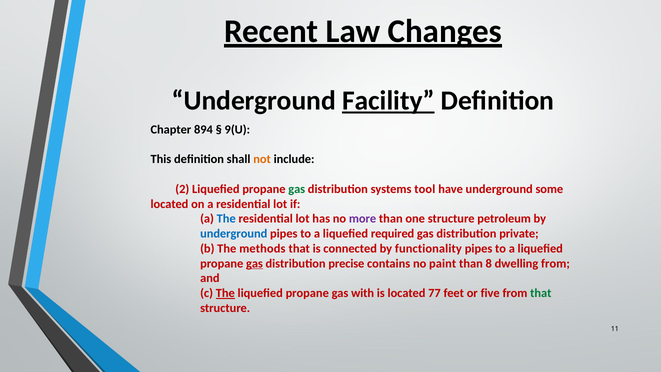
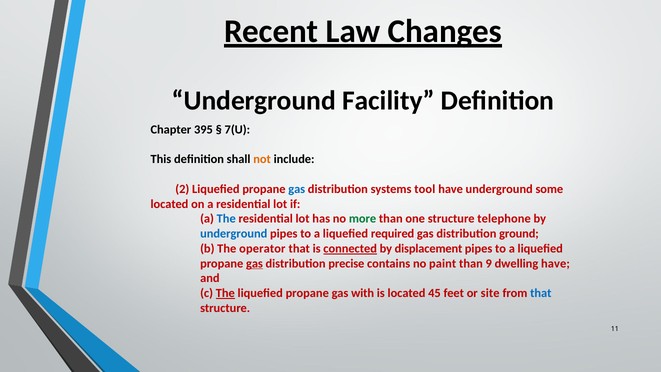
Facility underline: present -> none
894: 894 -> 395
9(U: 9(U -> 7(U
gas at (297, 189) colour: green -> blue
more colour: purple -> green
petroleum: petroleum -> telephone
private: private -> ground
methods: methods -> operator
connected underline: none -> present
functionality: functionality -> displacement
8: 8 -> 9
dwelling from: from -> have
77: 77 -> 45
five: five -> site
that at (541, 293) colour: green -> blue
